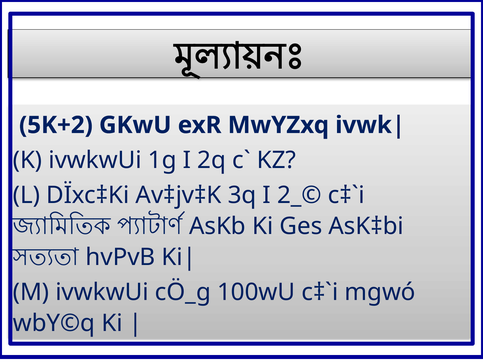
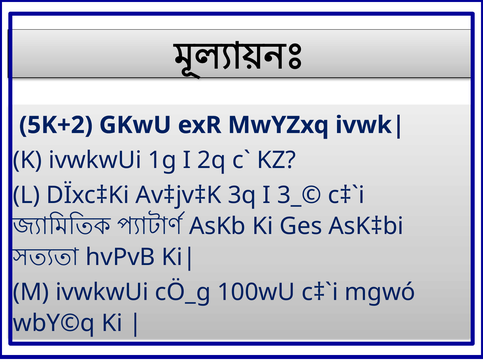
2_©: 2_© -> 3_©
